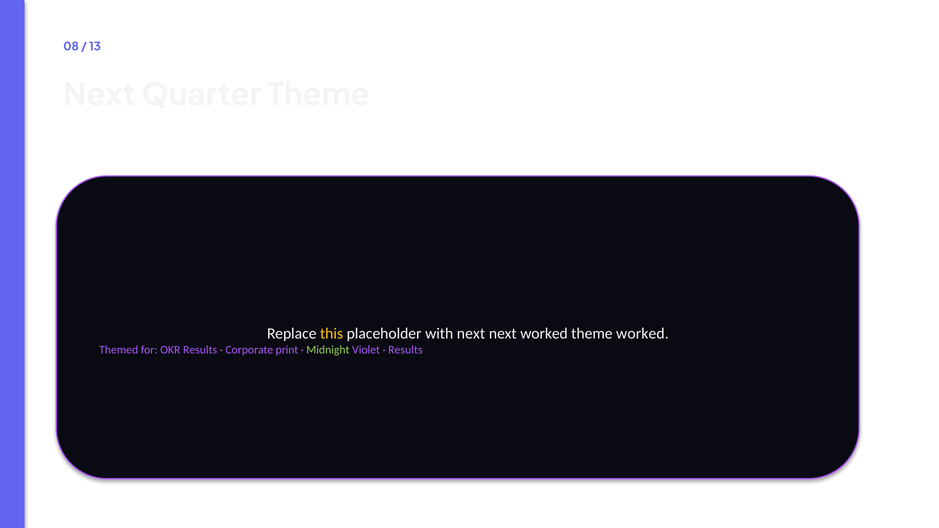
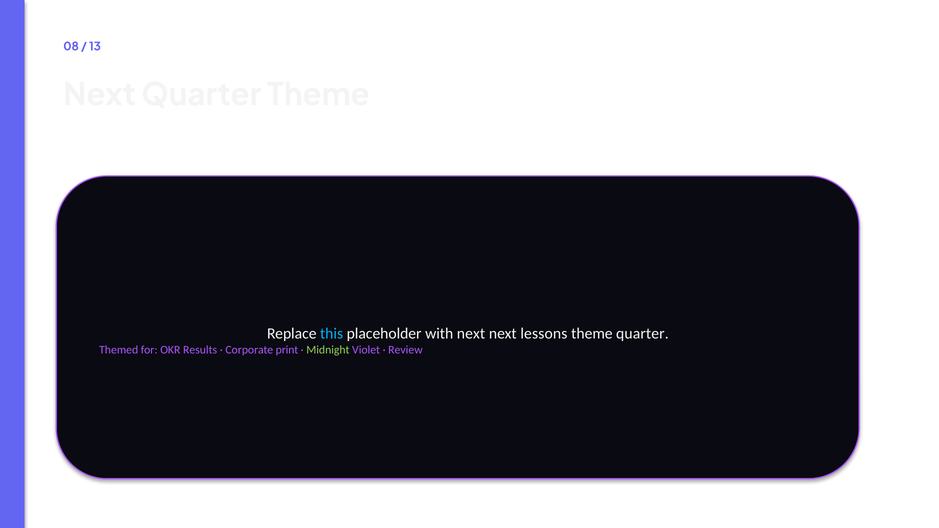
this colour: yellow -> light blue
next worked: worked -> lessons
theme worked: worked -> quarter
Results at (405, 350): Results -> Review
